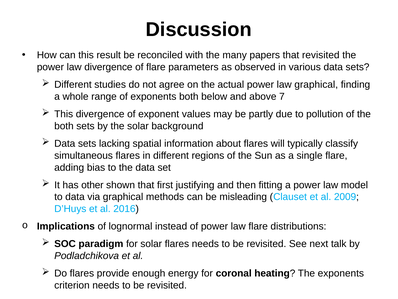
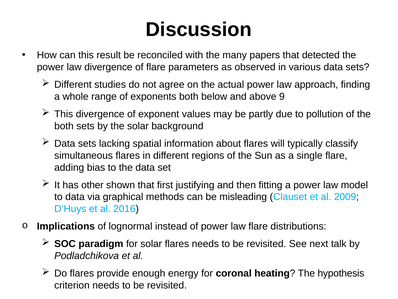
that revisited: revisited -> detected
law graphical: graphical -> approach
7: 7 -> 9
The exponents: exponents -> hypothesis
